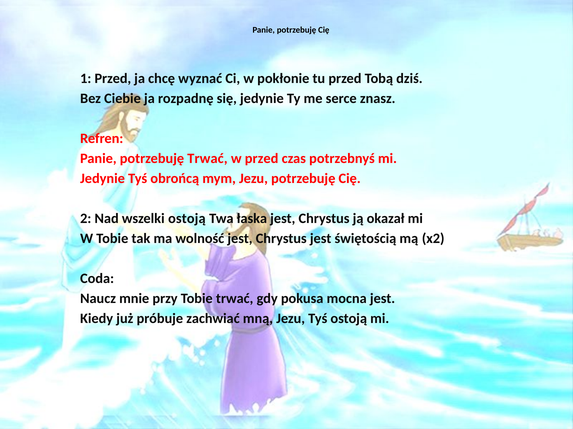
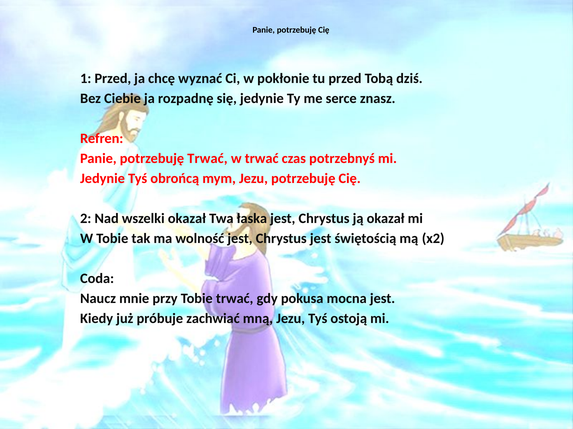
w przed: przed -> trwać
wszelki ostoją: ostoją -> okazał
